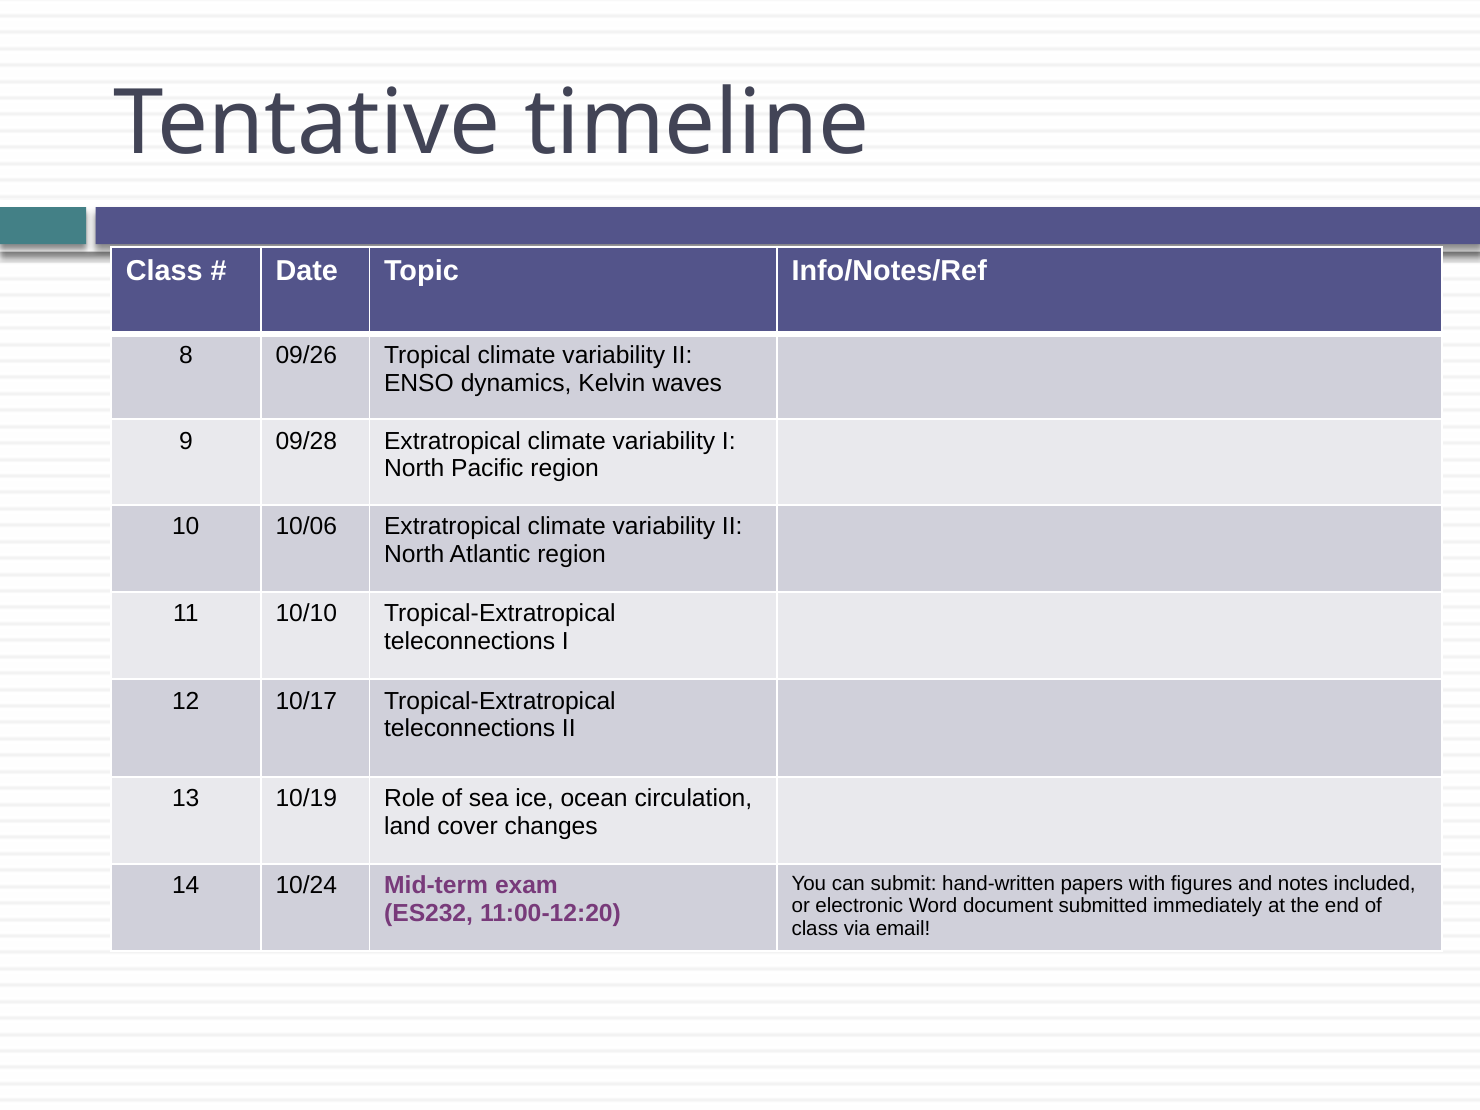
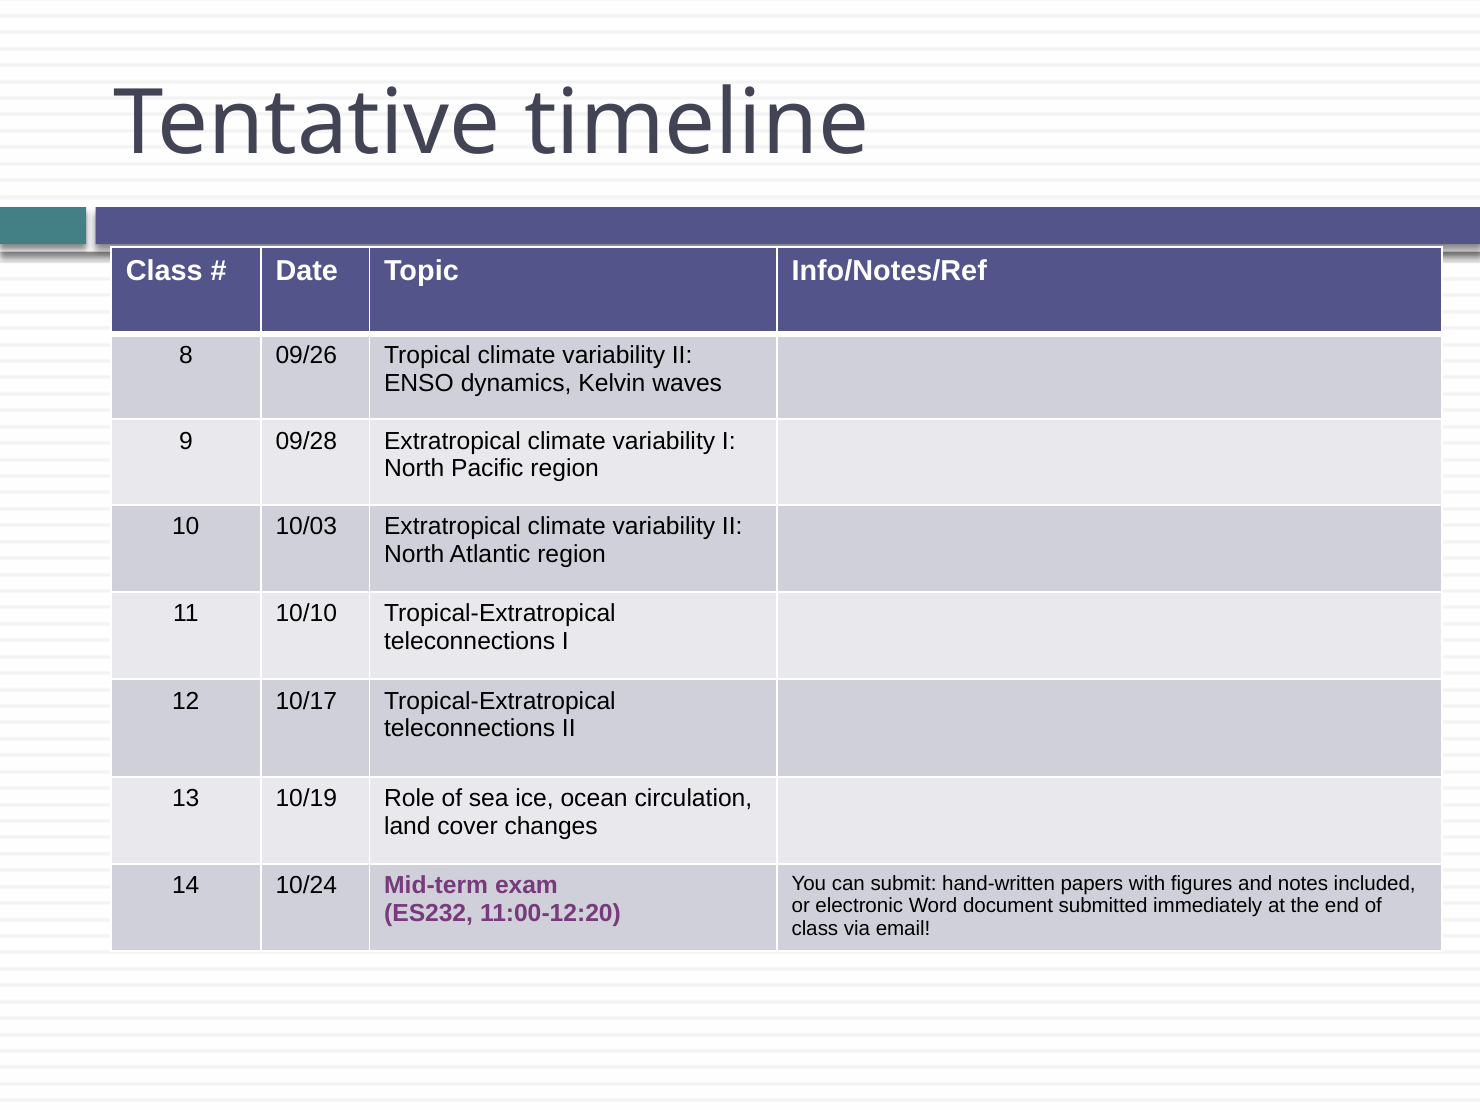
10/06: 10/06 -> 10/03
